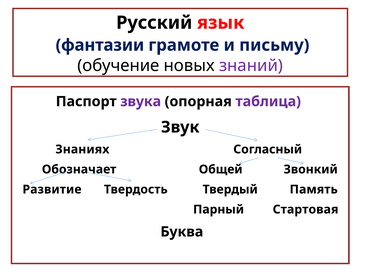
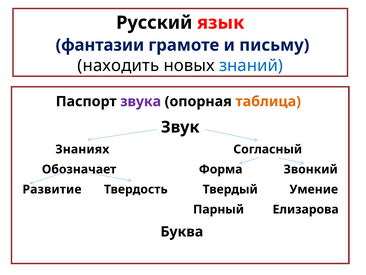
обучение: обучение -> находить
знаний colour: purple -> blue
таблица colour: purple -> orange
Общей: Общей -> Форма
Память: Память -> Умение
Стартовая: Стартовая -> Елизарова
